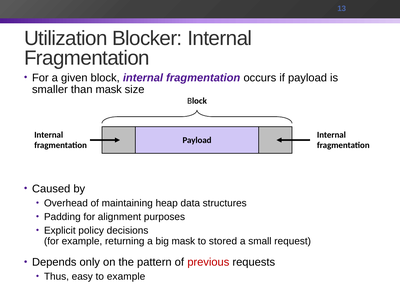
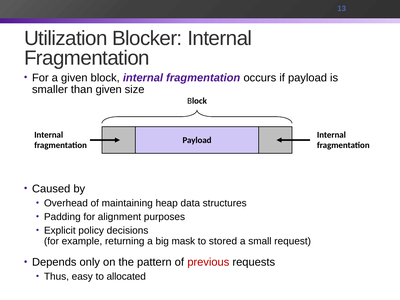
than mask: mask -> given
to example: example -> allocated
